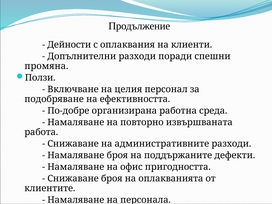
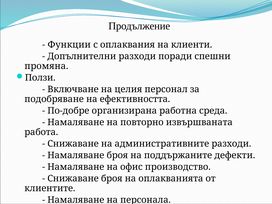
Дейности: Дейности -> Функции
пригодността: пригодността -> производство
